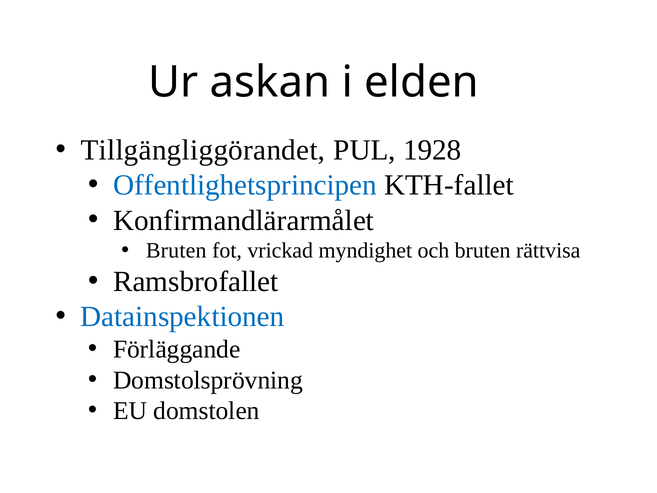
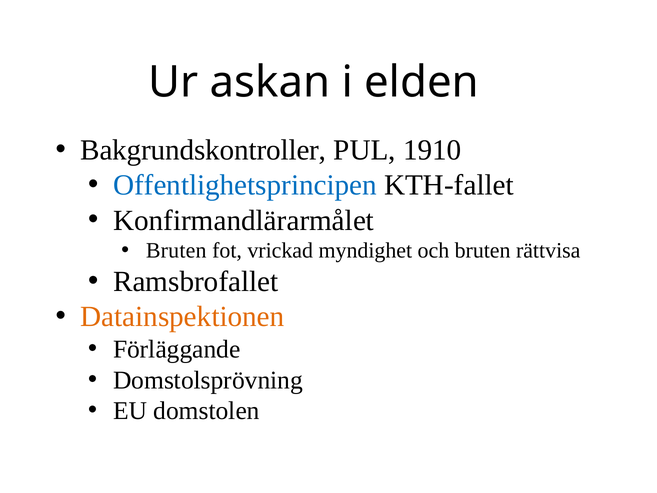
Tillgängliggörandet: Tillgängliggörandet -> Bakgrundskontroller
1928: 1928 -> 1910
Datainspektionen colour: blue -> orange
